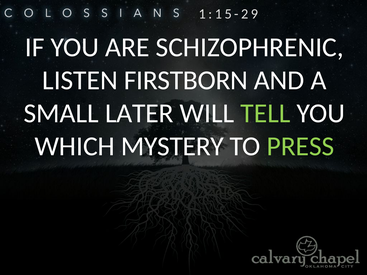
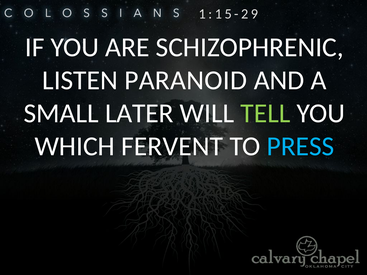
FIRSTBORN: FIRSTBORN -> PARANOID
MYSTERY: MYSTERY -> FERVENT
PRESS colour: light green -> light blue
